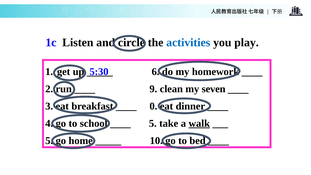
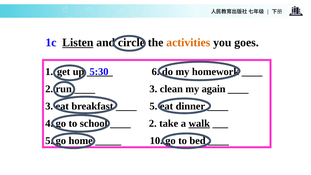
Listen underline: none -> present
activities colour: blue -> orange
play: play -> goes
9 at (153, 89): 9 -> 3
seven: seven -> again
0 at (153, 106): 0 -> 5
5 at (153, 123): 5 -> 2
